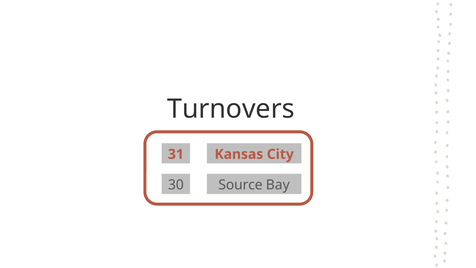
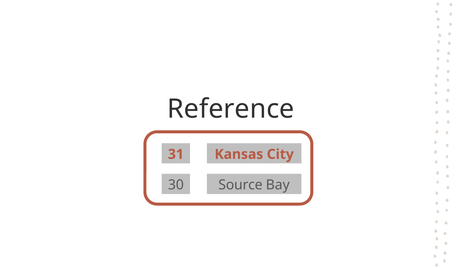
Turnovers: Turnovers -> Reference
